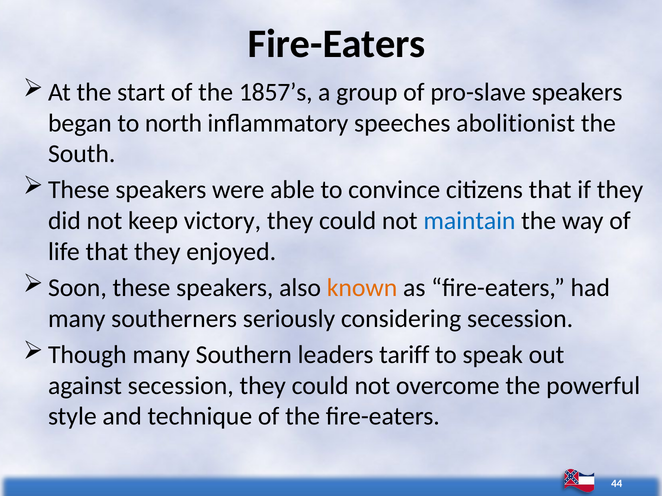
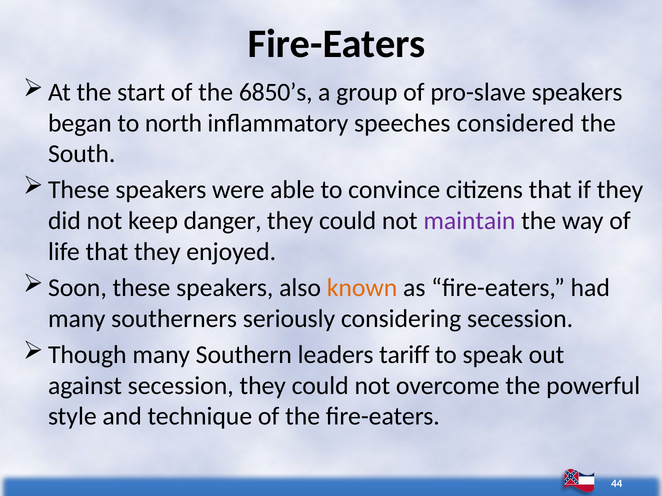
1857’s: 1857’s -> 6850’s
abolitionist: abolitionist -> considered
victory: victory -> danger
maintain colour: blue -> purple
